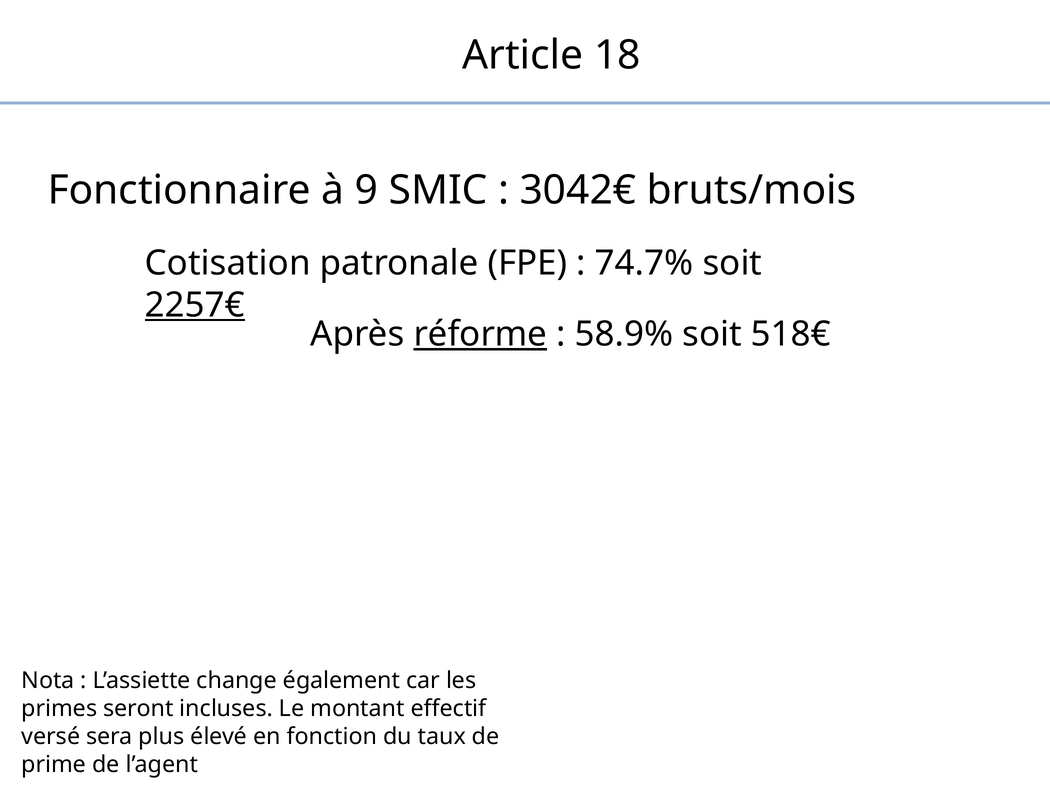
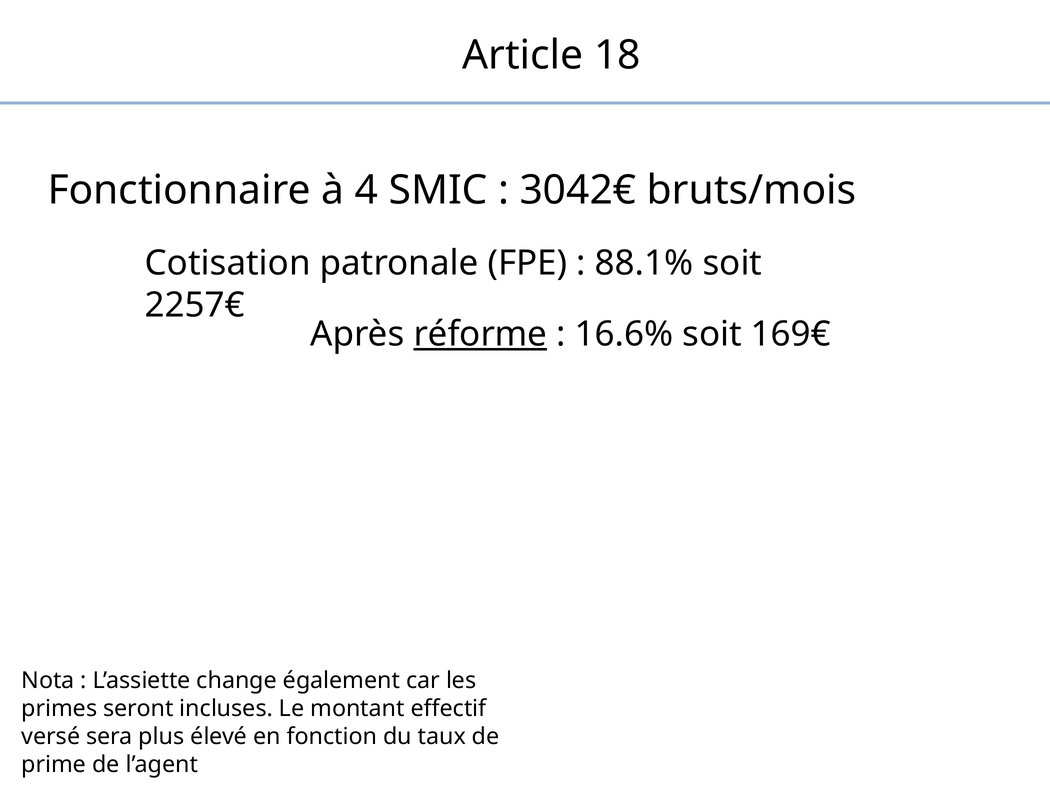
9: 9 -> 4
74.7%: 74.7% -> 88.1%
2257€ underline: present -> none
58.9%: 58.9% -> 16.6%
518€: 518€ -> 169€
